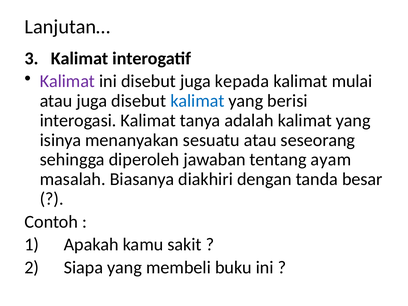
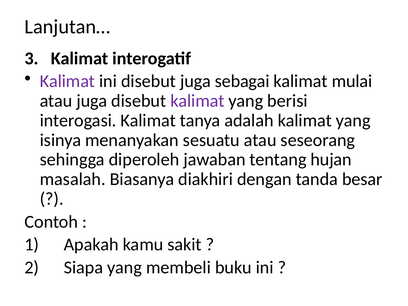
kepada: kepada -> sebagai
kalimat at (197, 101) colour: blue -> purple
ayam: ayam -> hujan
